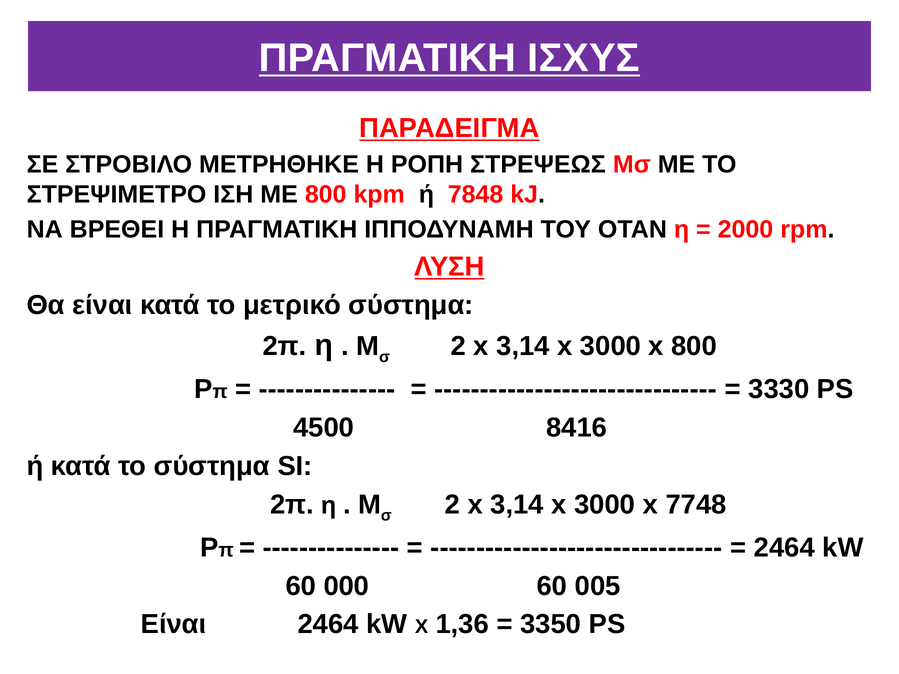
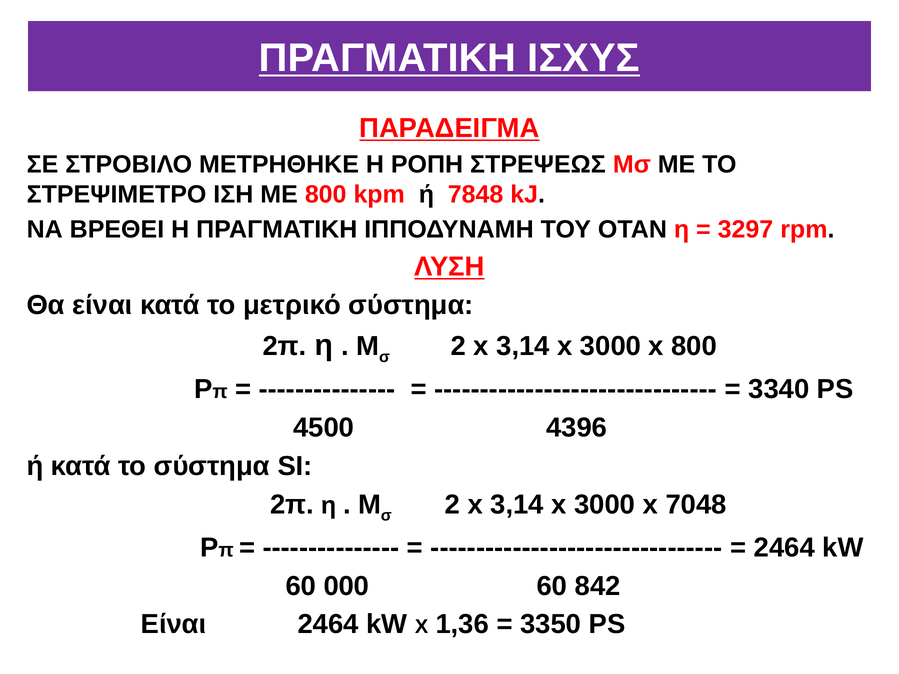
2000: 2000 -> 3297
3330: 3330 -> 3340
8416: 8416 -> 4396
7748: 7748 -> 7048
005: 005 -> 842
